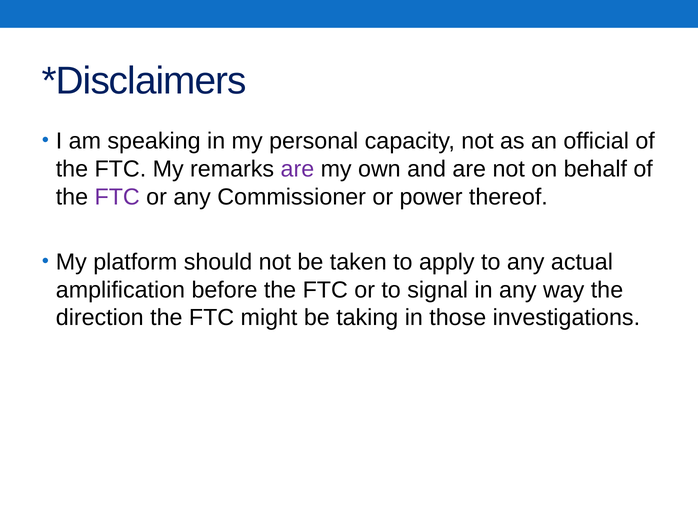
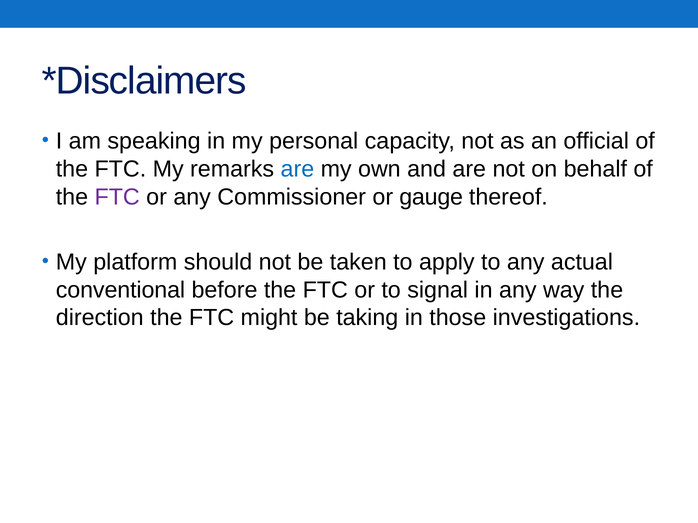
are at (297, 169) colour: purple -> blue
power: power -> gauge
amplification: amplification -> conventional
